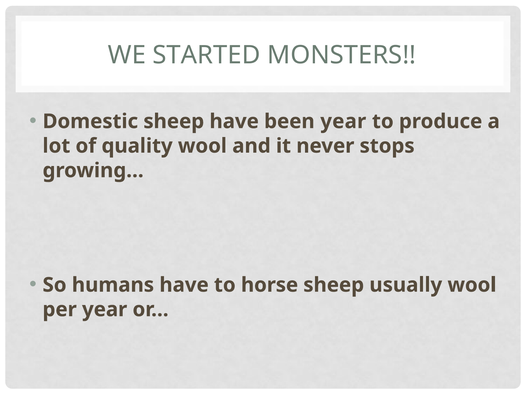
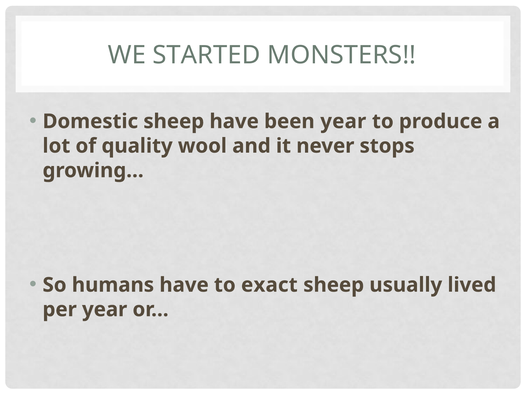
horse: horse -> exact
usually wool: wool -> lived
